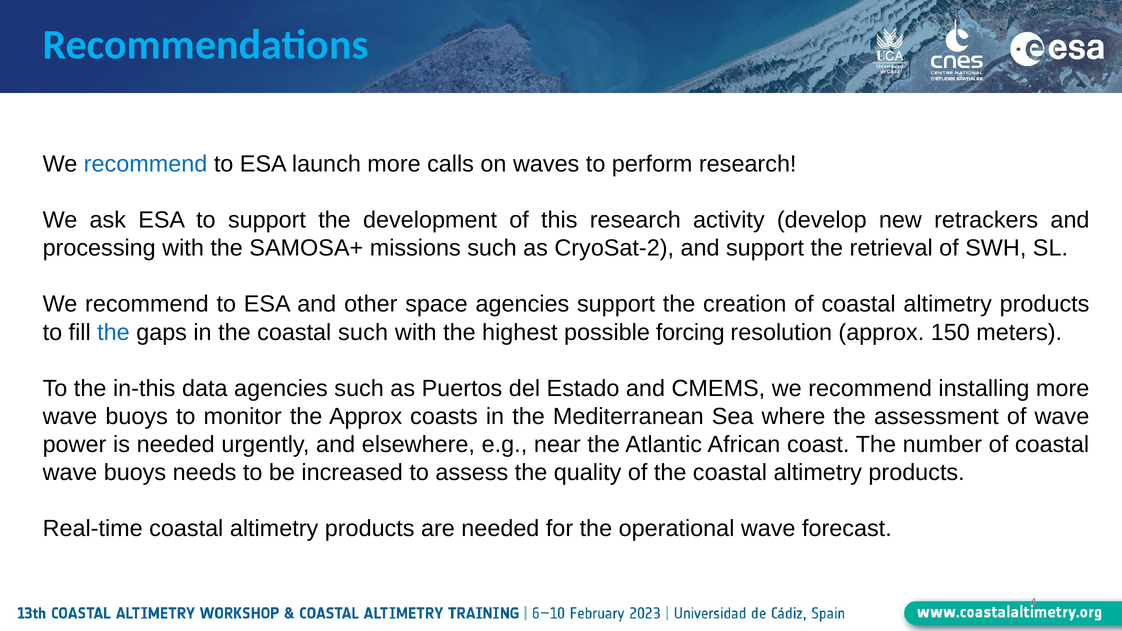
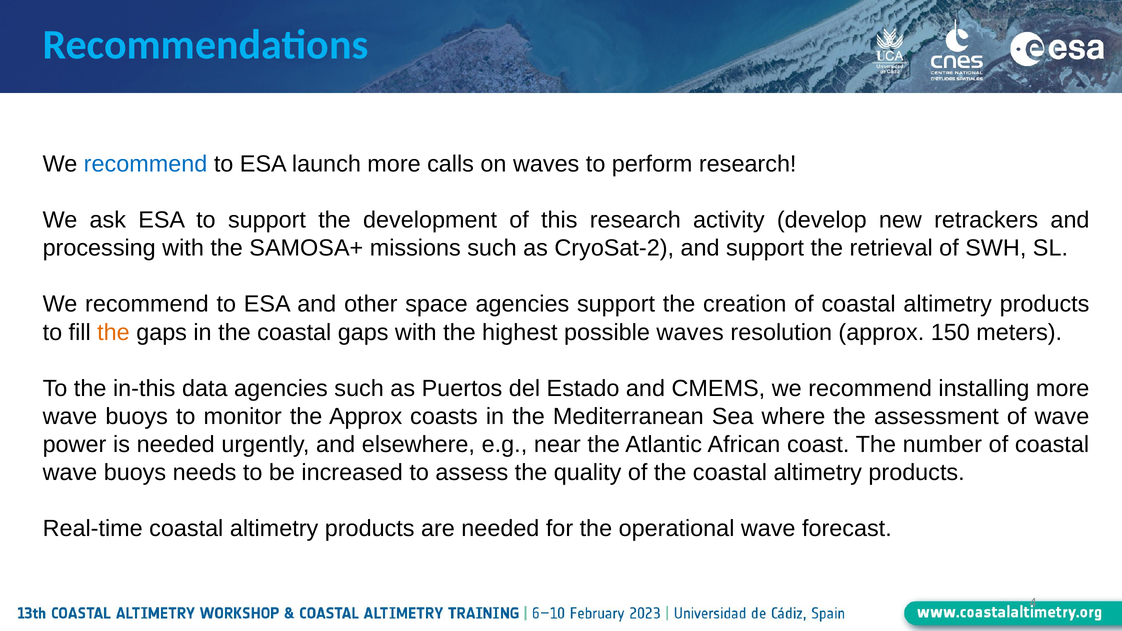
the at (113, 332) colour: blue -> orange
coastal such: such -> gaps
possible forcing: forcing -> waves
